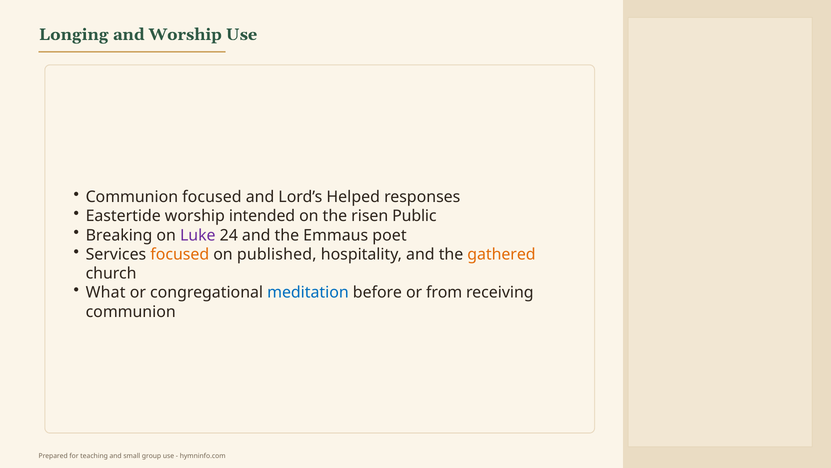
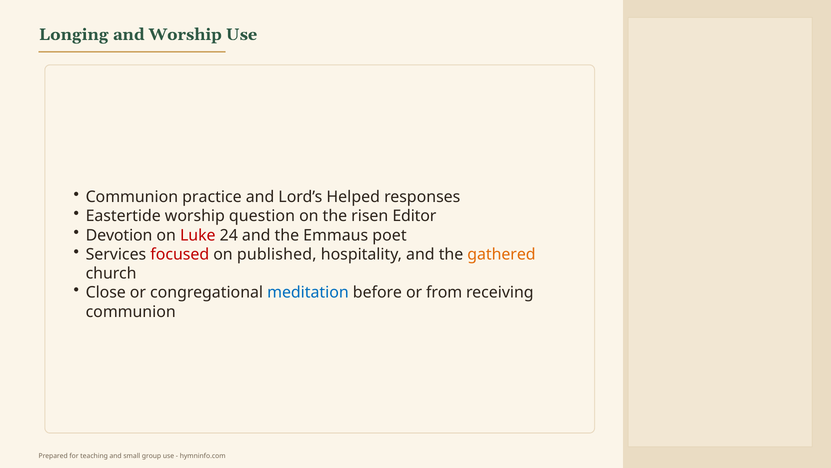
Communion focused: focused -> practice
intended: intended -> question
Public: Public -> Editor
Breaking: Breaking -> Devotion
Luke colour: purple -> red
focused at (180, 254) colour: orange -> red
What: What -> Close
